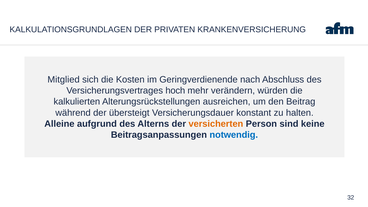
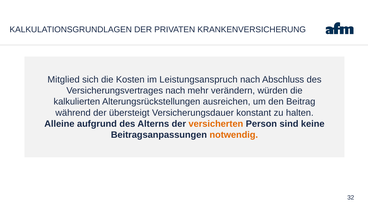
Geringverdienende: Geringverdienende -> Leistungsanspruch
Versicherungsvertrages hoch: hoch -> nach
notwendig colour: blue -> orange
